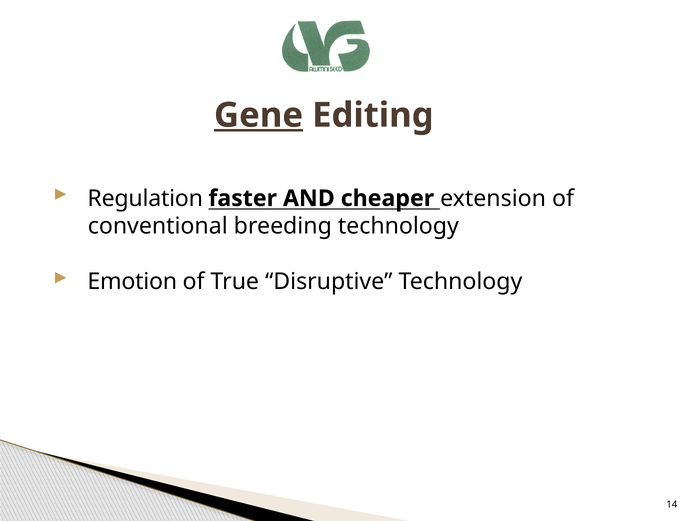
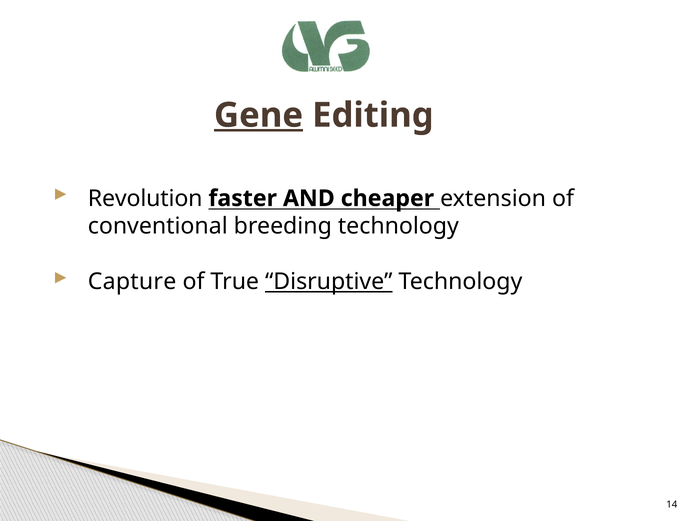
Regulation: Regulation -> Revolution
Emotion: Emotion -> Capture
Disruptive underline: none -> present
